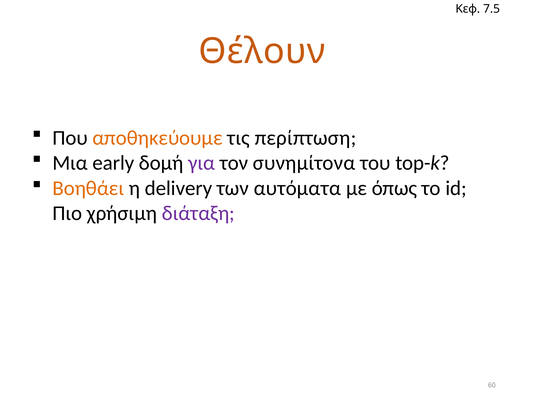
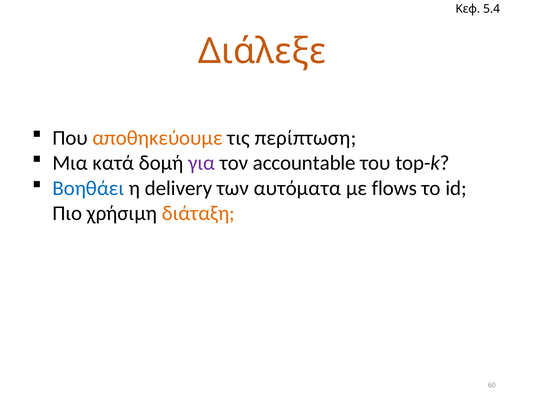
7.5: 7.5 -> 5.4
Θέλουν: Θέλουν -> Διάλεξε
early: early -> κατά
συνημίτονα: συνημίτονα -> accountable
Βοηθάει colour: orange -> blue
όπως: όπως -> flows
διάταξη colour: purple -> orange
